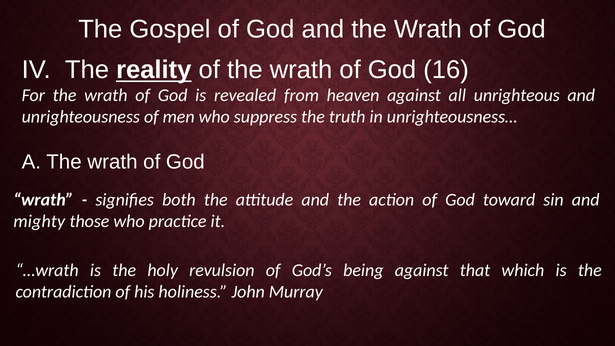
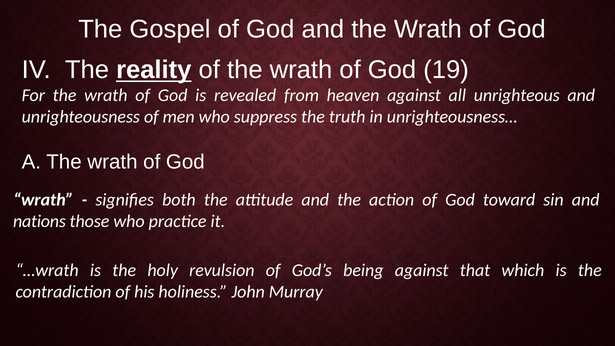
16: 16 -> 19
mighty: mighty -> nations
